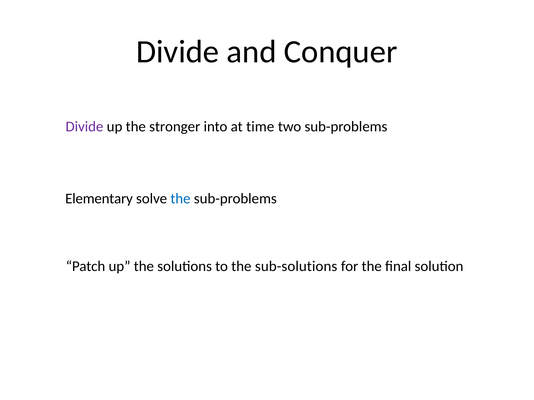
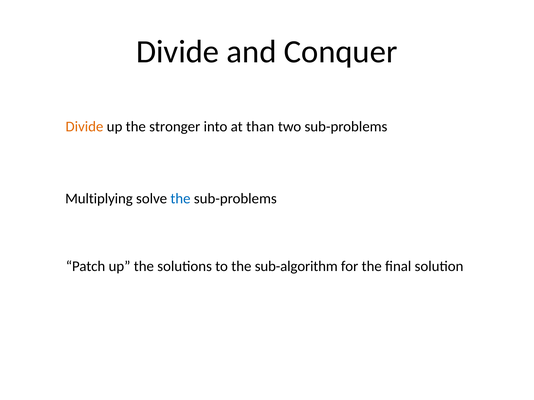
Divide at (84, 127) colour: purple -> orange
time: time -> than
Elementary: Elementary -> Multiplying
sub-solutions: sub-solutions -> sub-algorithm
